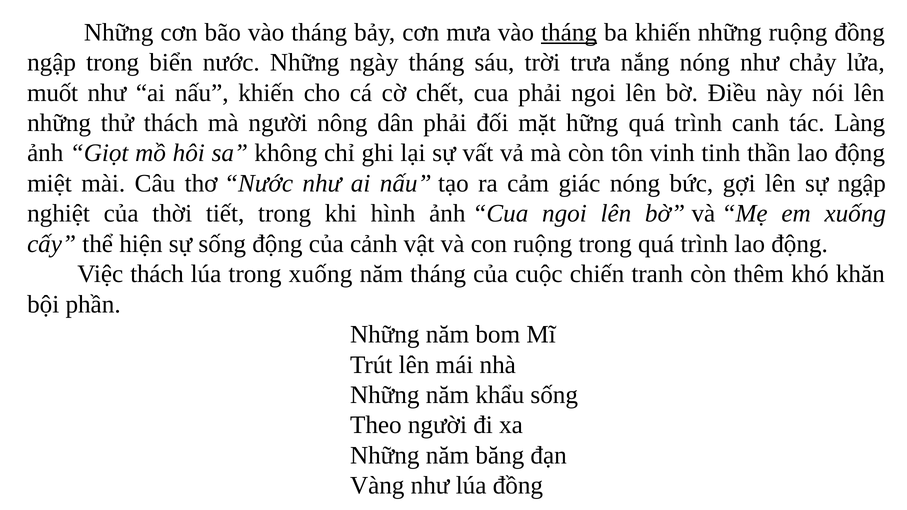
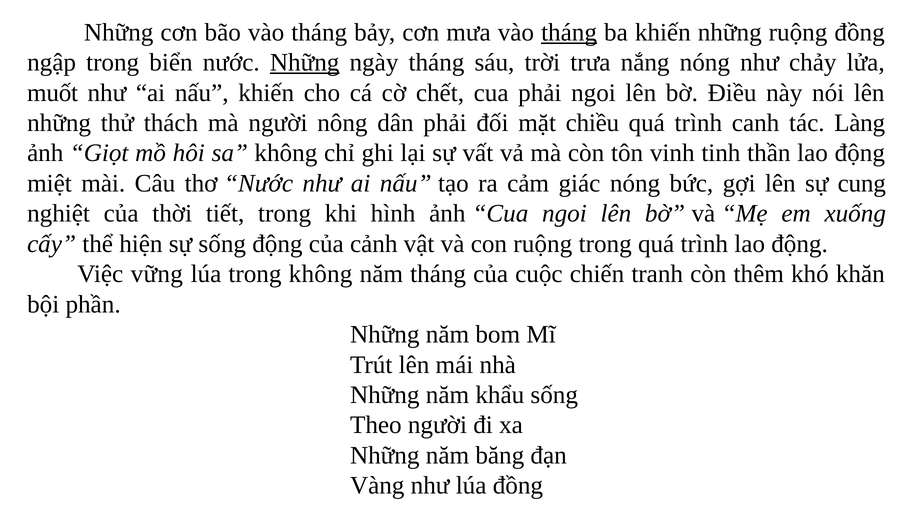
Những at (305, 63) underline: none -> present
hững: hững -> chiều
sự ngập: ngập -> cung
Việc thách: thách -> vững
trong xuống: xuống -> không
